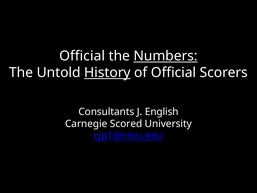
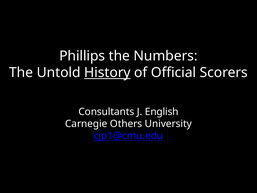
Official at (82, 56): Official -> Phillips
Numbers underline: present -> none
Scored: Scored -> Others
